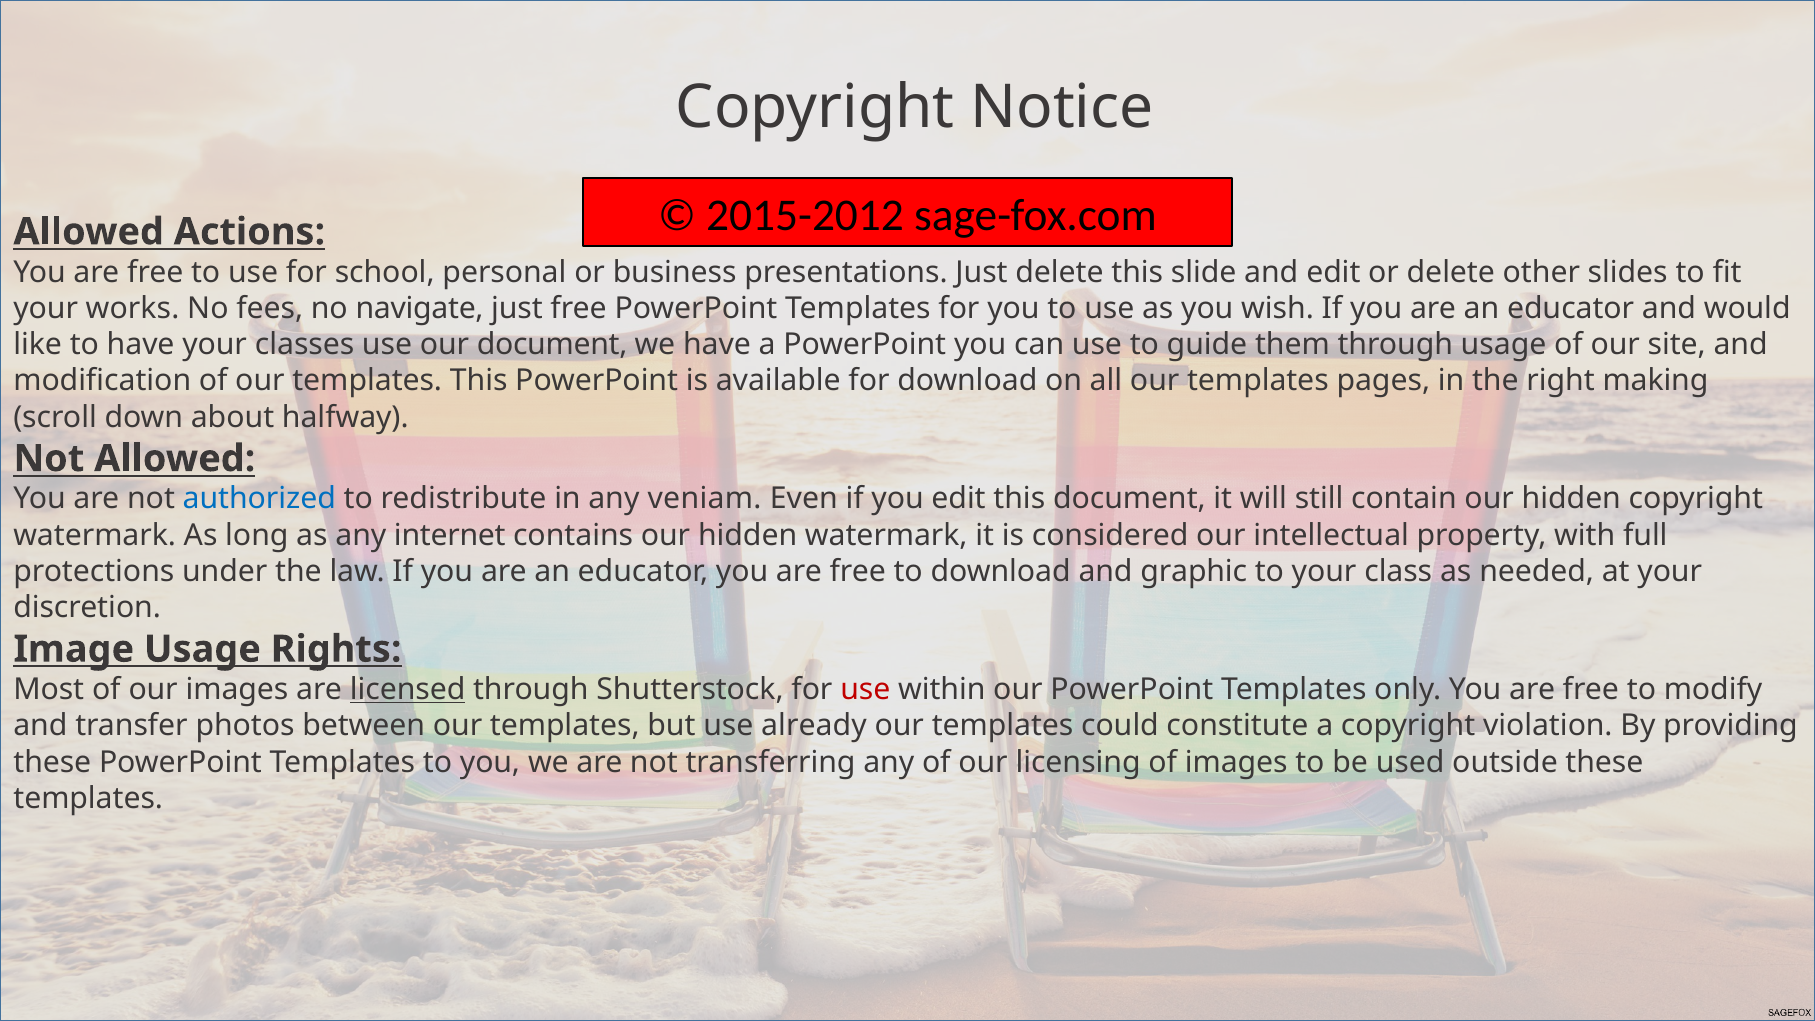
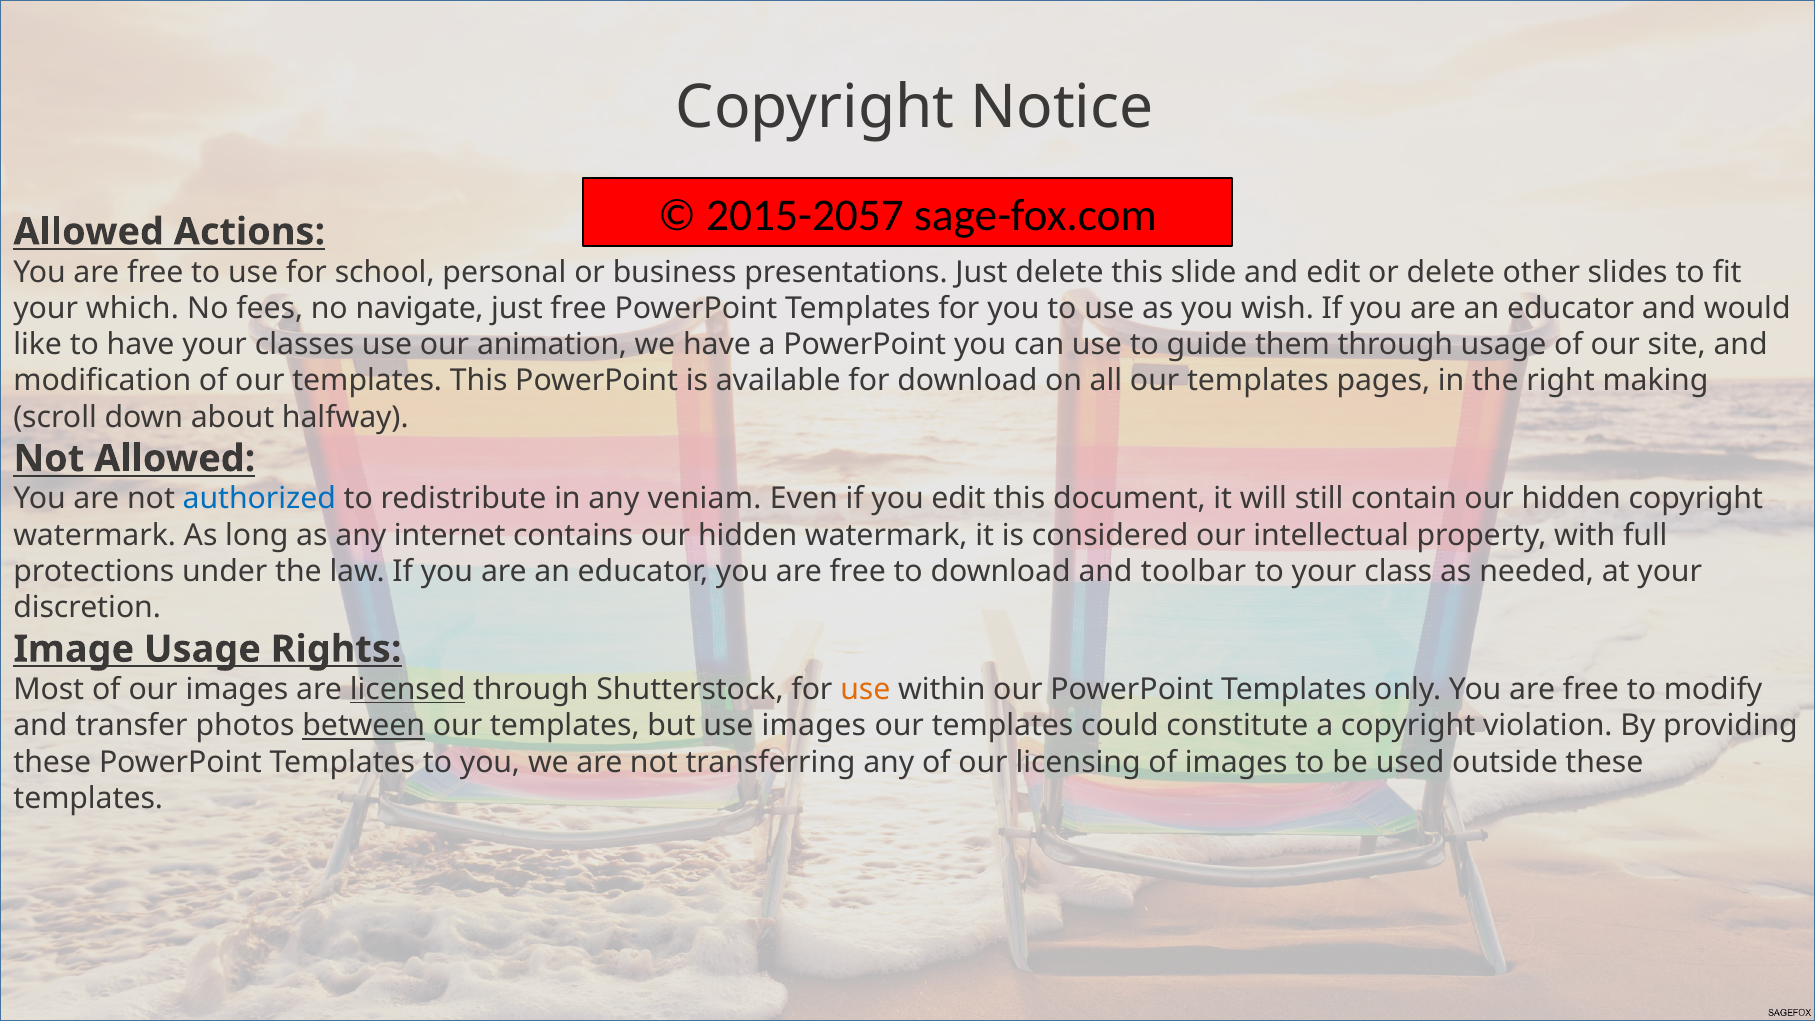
2015-2012: 2015-2012 -> 2015-2057
works: works -> which
our document: document -> animation
graphic: graphic -> toolbar
use at (865, 689) colour: red -> orange
between underline: none -> present
use already: already -> images
